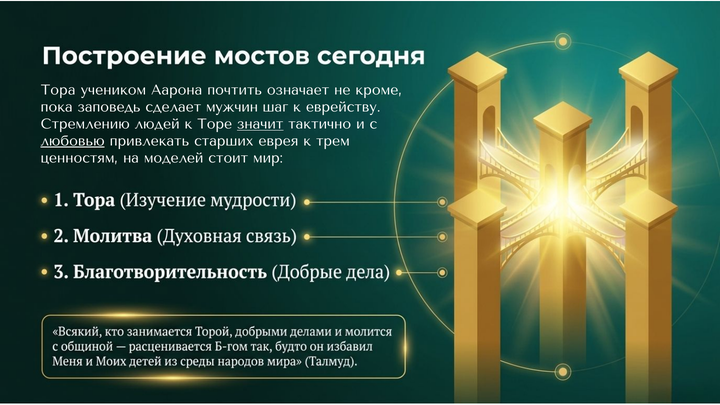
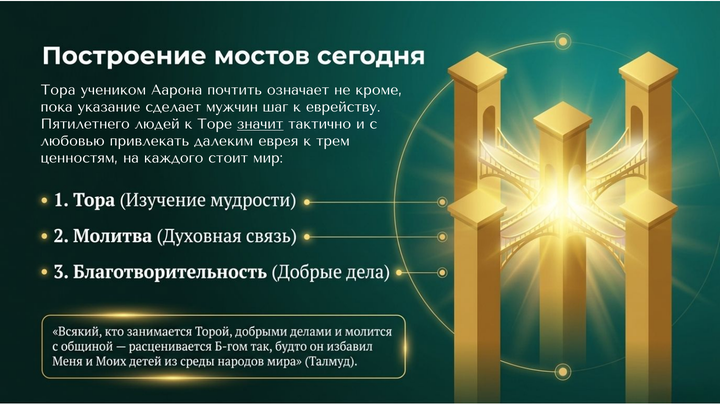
заповедь: заповедь -> указание
Стремлению: Стремлению -> Пятилетнего
любовью underline: present -> none
старших: старших -> далеким
моделей: моделей -> каждого
